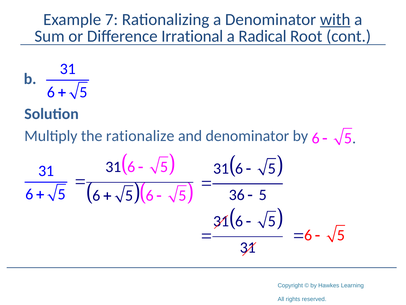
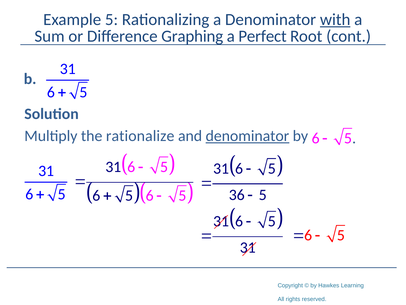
Example 7: 7 -> 5
Irrational: Irrational -> Graphing
Radical: Radical -> Perfect
denominator at (247, 136) underline: none -> present
